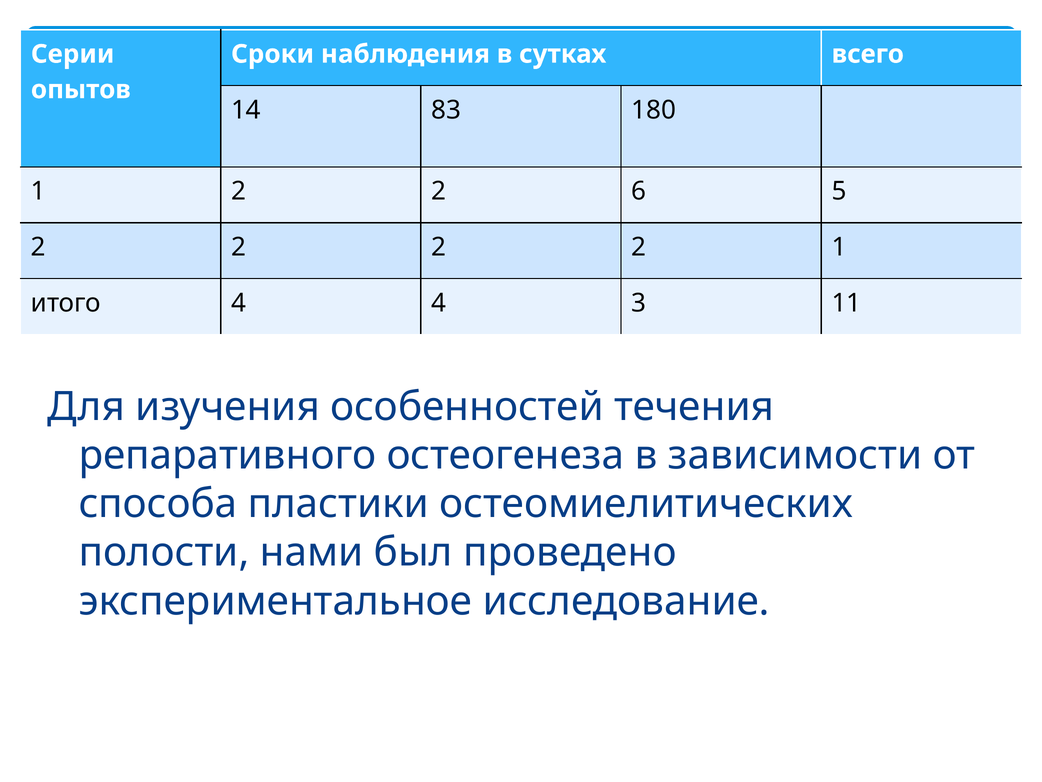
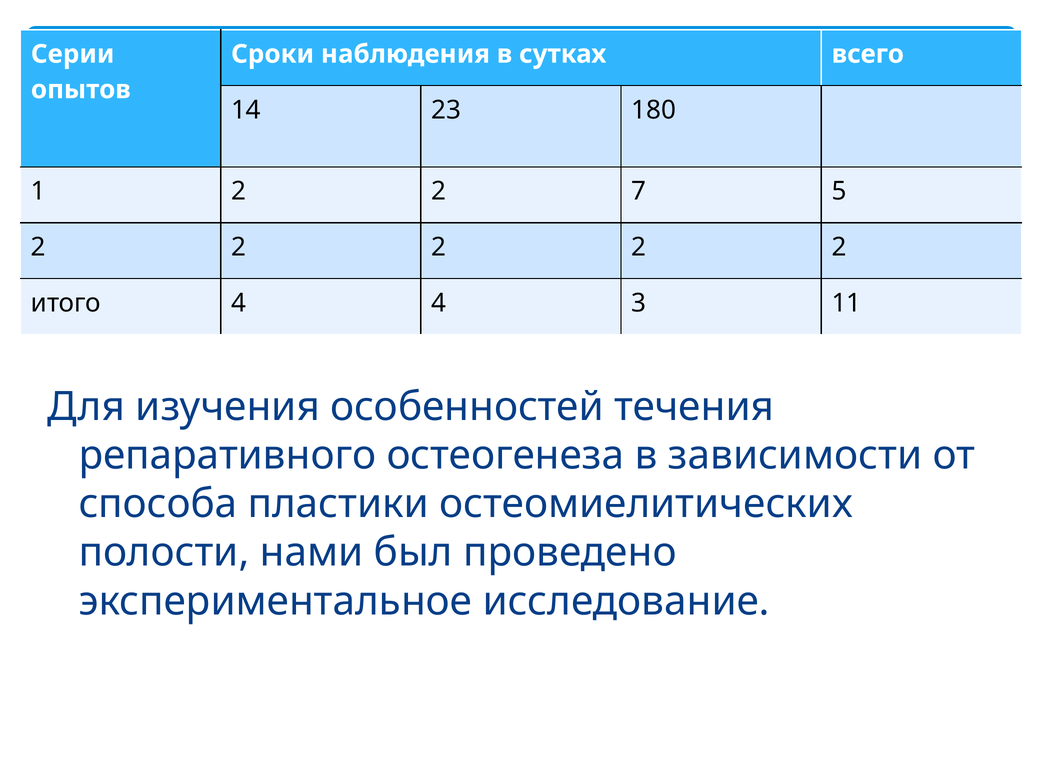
83: 83 -> 23
6: 6 -> 7
1 at (839, 247): 1 -> 2
